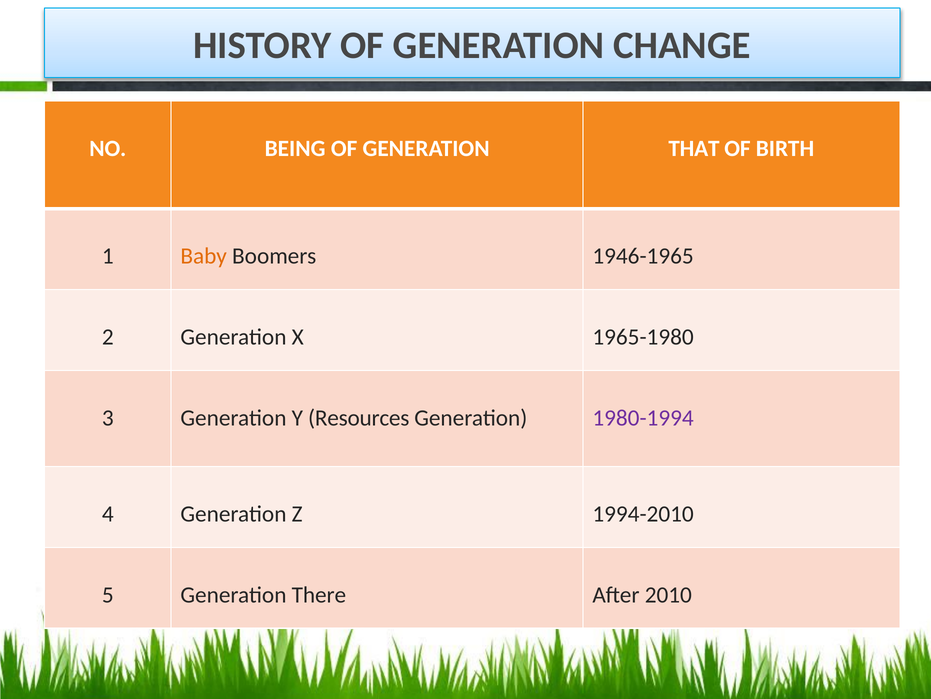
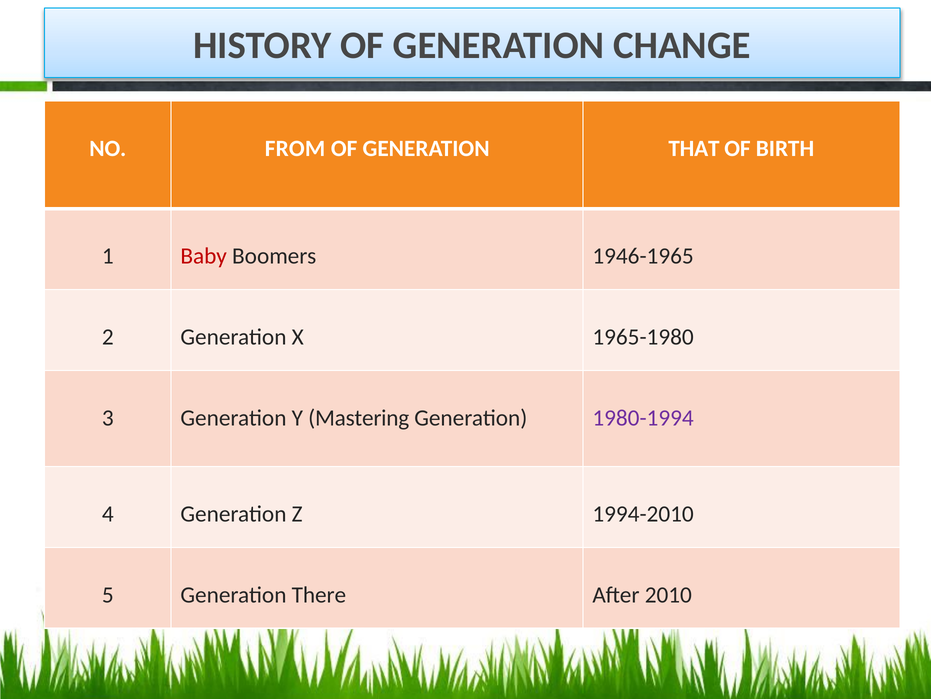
BEING: BEING -> FROM
Baby colour: orange -> red
Resources: Resources -> Mastering
